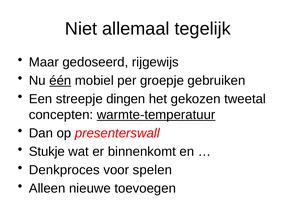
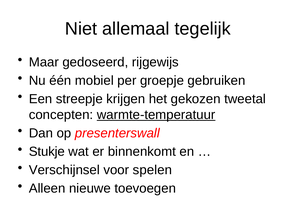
één underline: present -> none
dingen: dingen -> krijgen
Denkproces: Denkproces -> Verschijnsel
